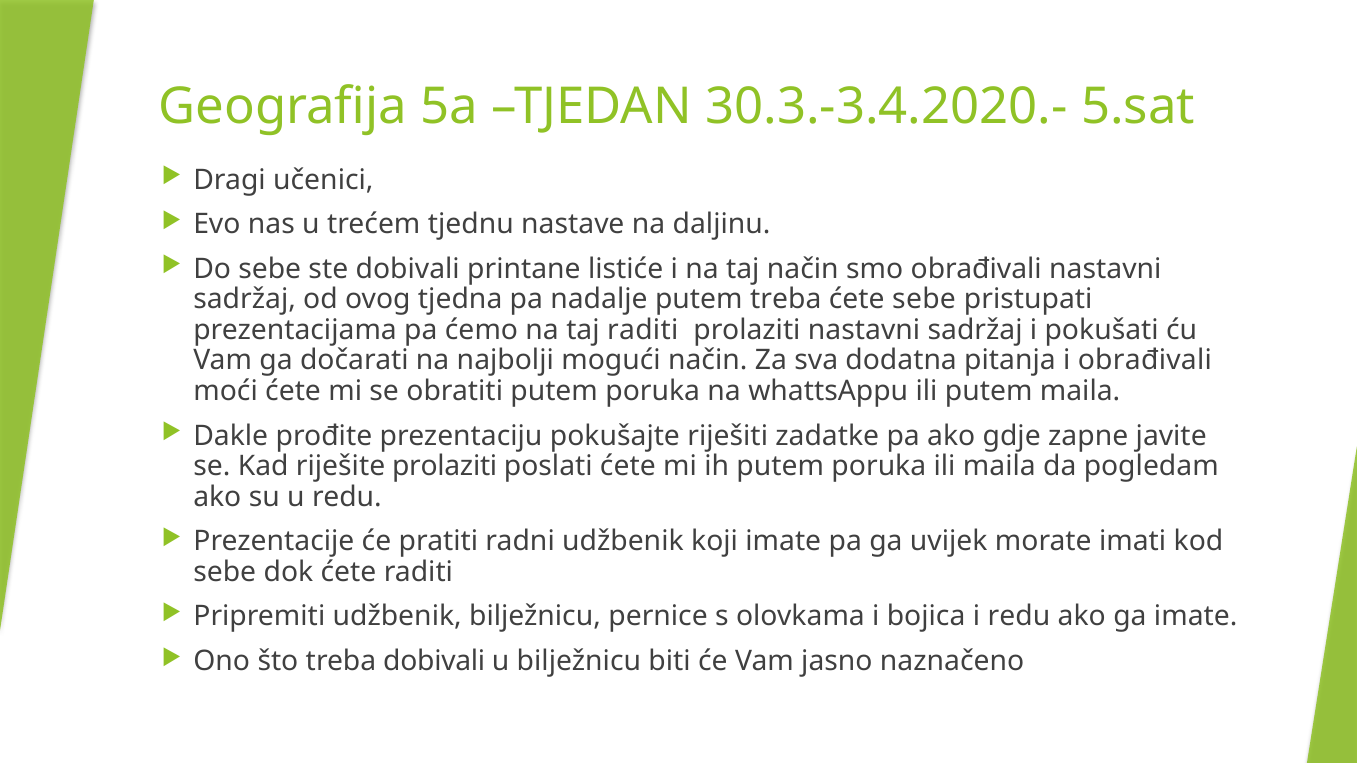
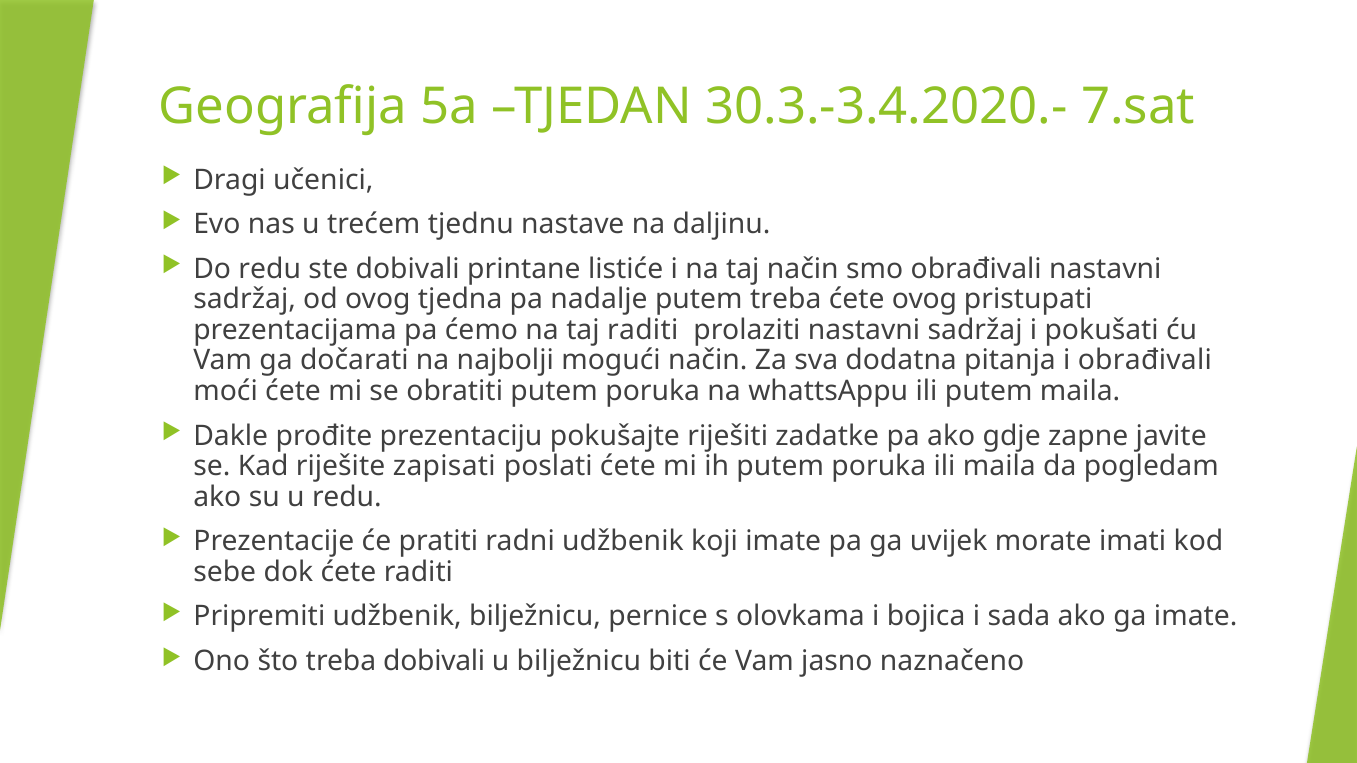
5.sat: 5.sat -> 7.sat
Do sebe: sebe -> redu
ćete sebe: sebe -> ovog
riješite prolaziti: prolaziti -> zapisati
i redu: redu -> sada
